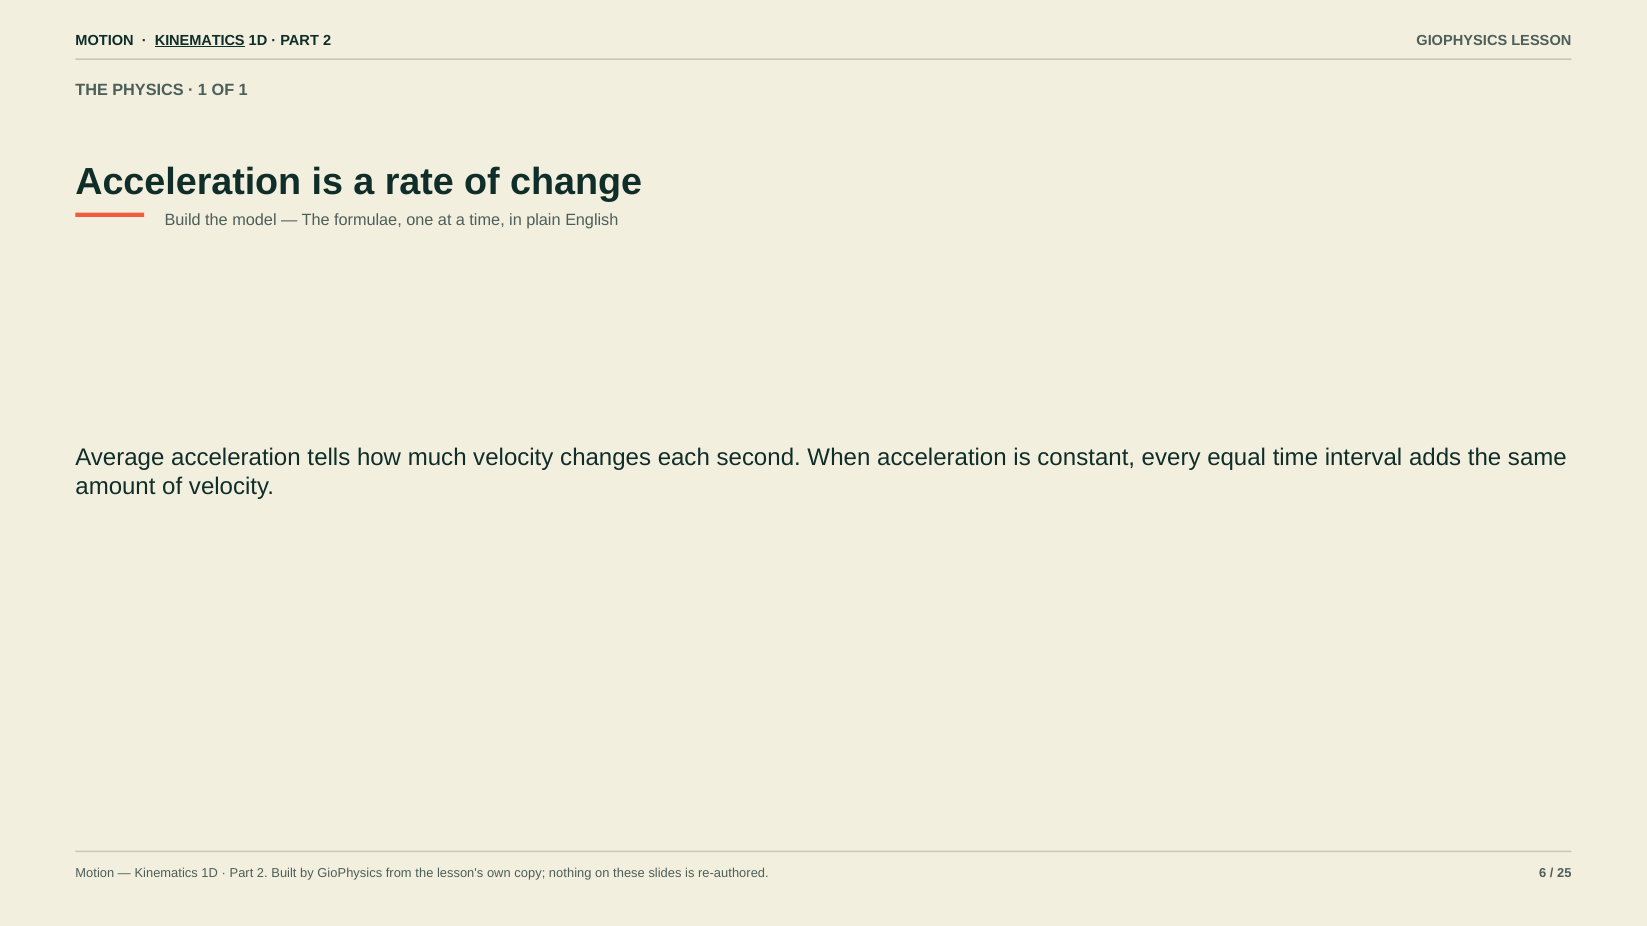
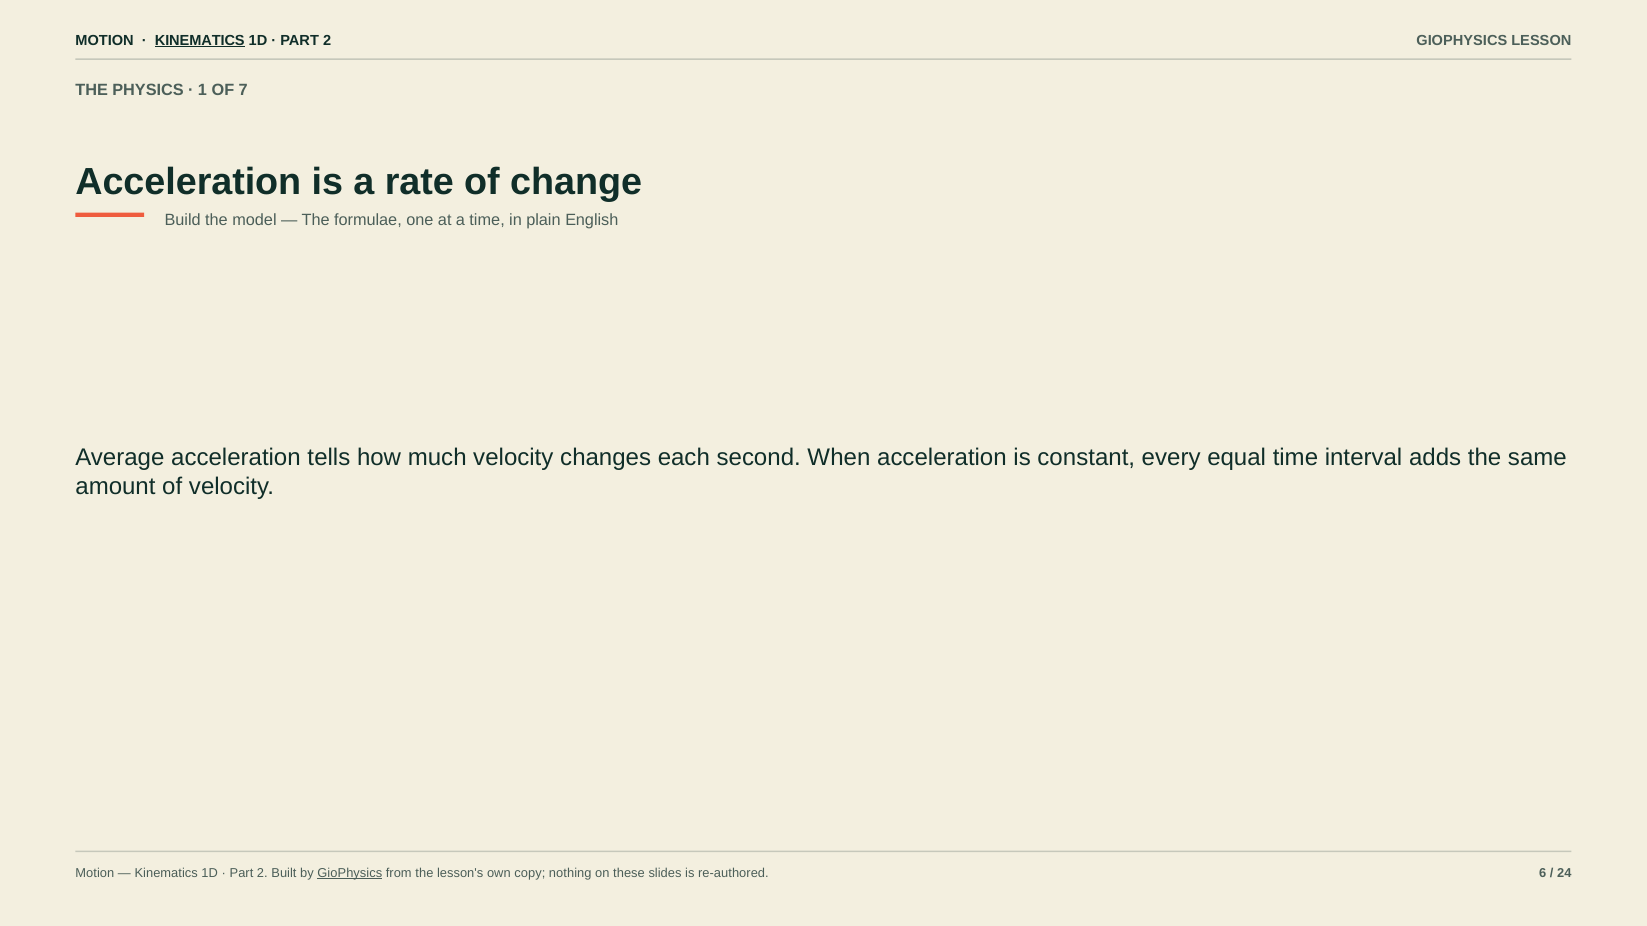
OF 1: 1 -> 7
GioPhysics at (350, 873) underline: none -> present
25: 25 -> 24
